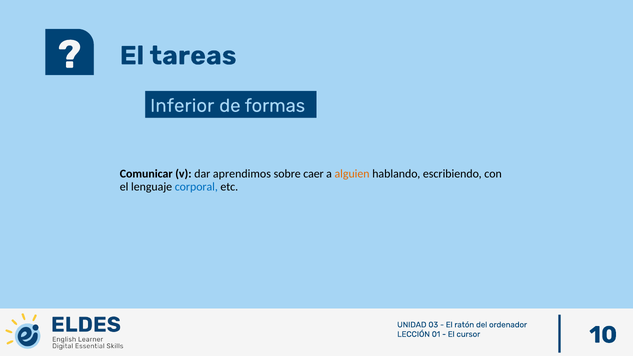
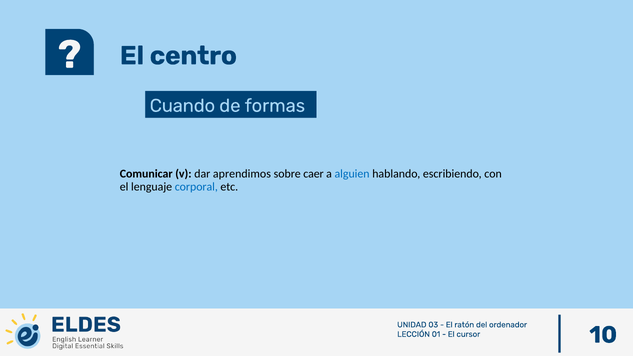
tareas: tareas -> centro
Inferior: Inferior -> Cuando
alguien colour: orange -> blue
